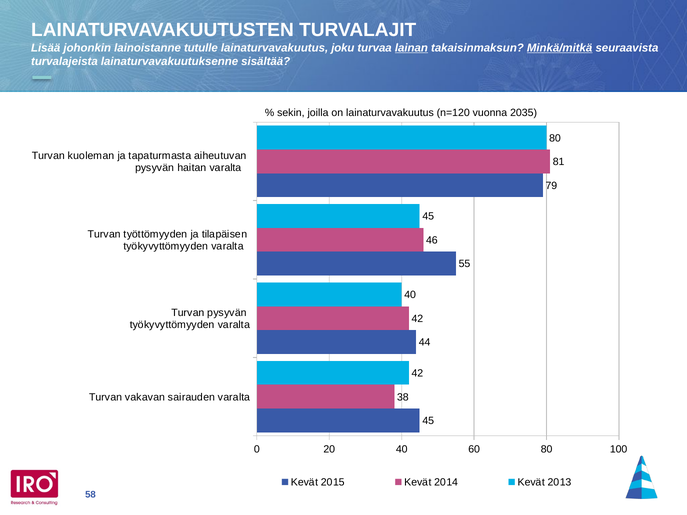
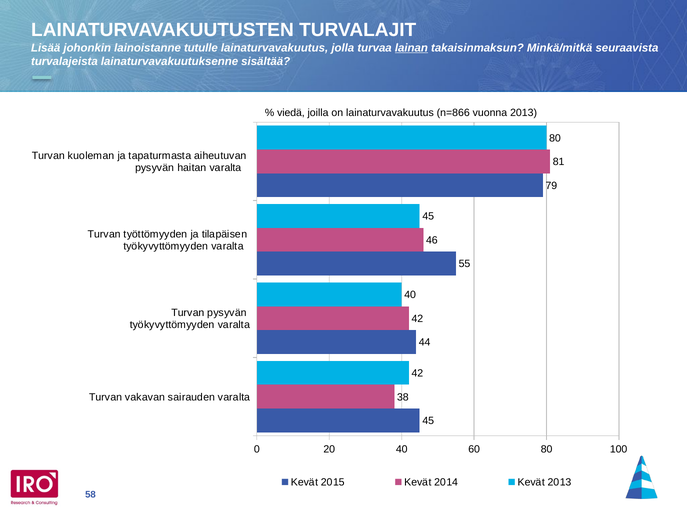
joku: joku -> jolla
Minkä/mitkä underline: present -> none
sekin: sekin -> viedä
n=120: n=120 -> n=866
vuonna 2035: 2035 -> 2013
